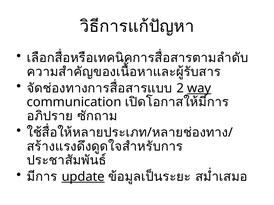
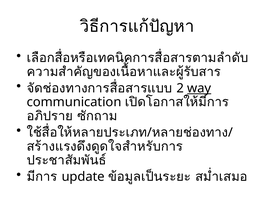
update underline: present -> none
